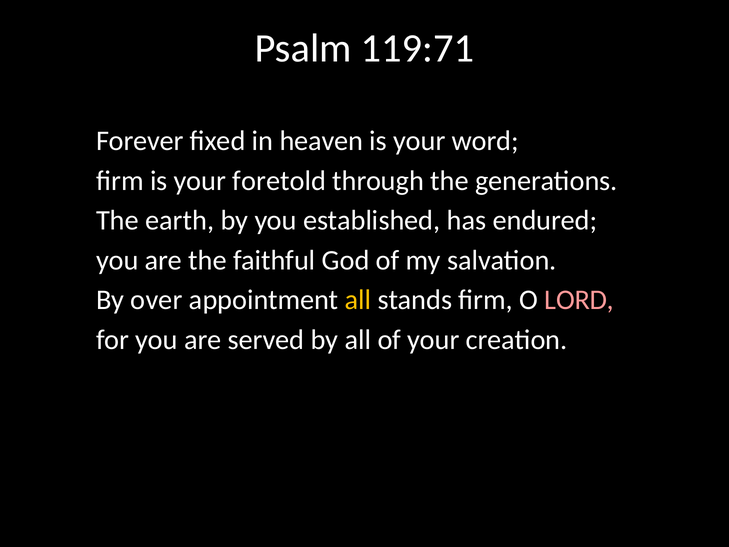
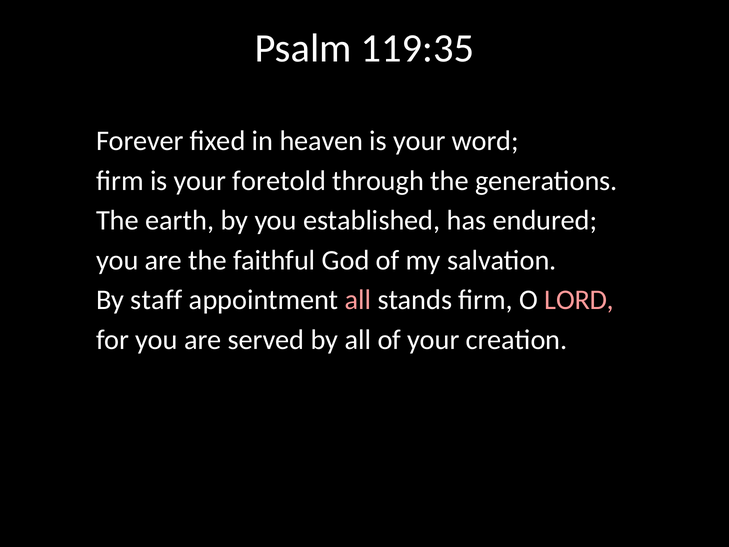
119:71: 119:71 -> 119:35
over: over -> staff
all at (358, 300) colour: yellow -> pink
